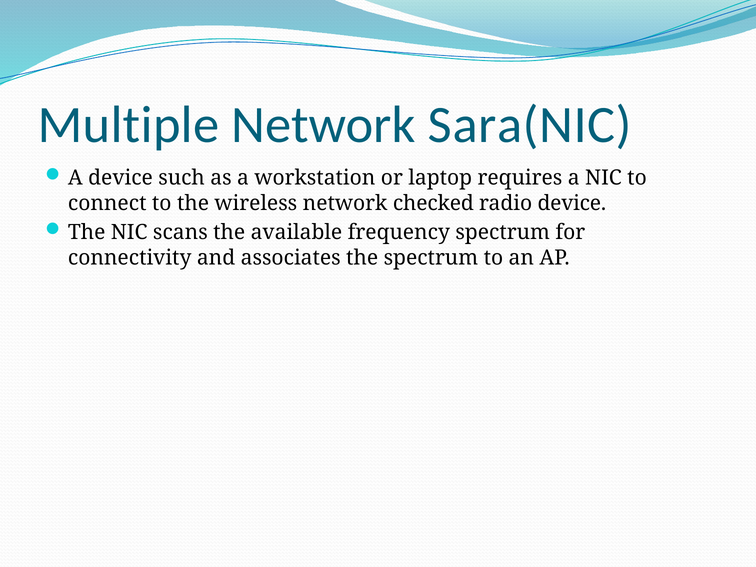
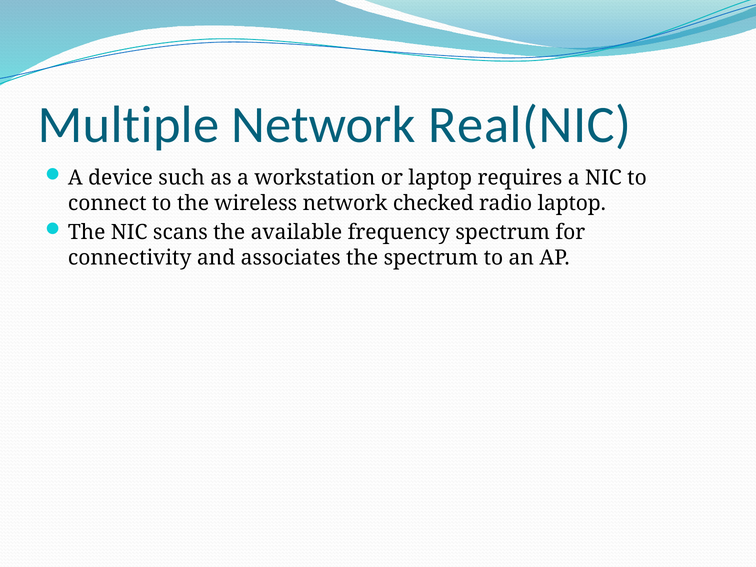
Sara(NIC: Sara(NIC -> Real(NIC
radio device: device -> laptop
